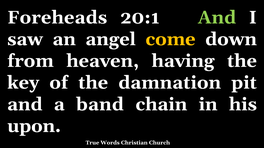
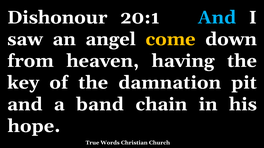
Foreheads: Foreheads -> Dishonour
And at (217, 18) colour: light green -> light blue
upon: upon -> hope
